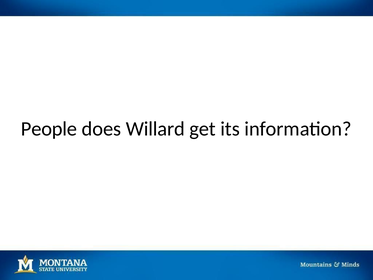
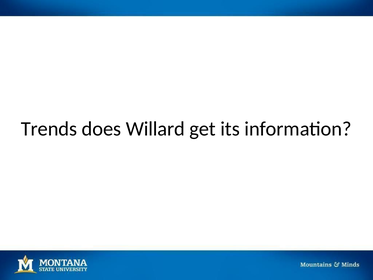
People: People -> Trends
